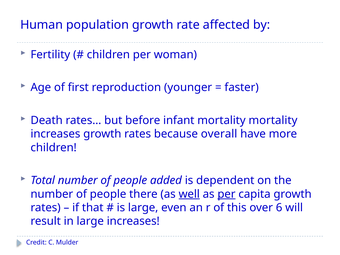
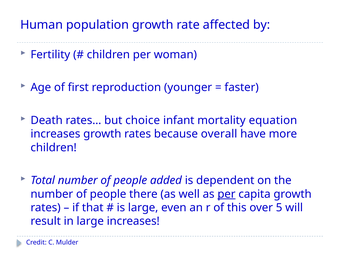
before: before -> choice
mortality mortality: mortality -> equation
well underline: present -> none
6: 6 -> 5
